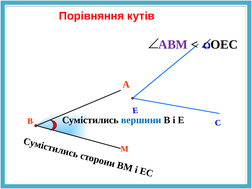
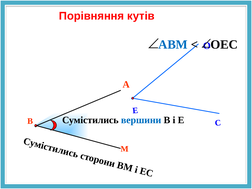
АВМ colour: purple -> blue
